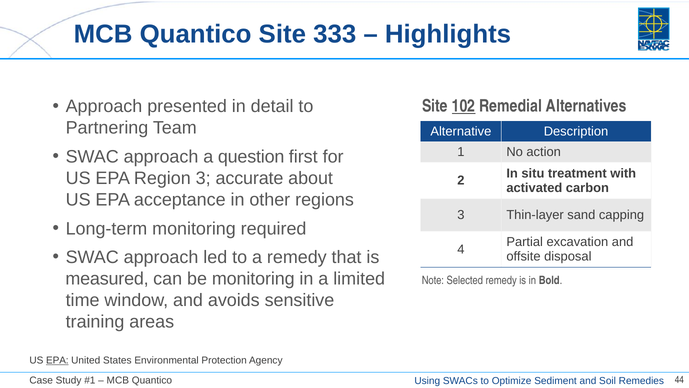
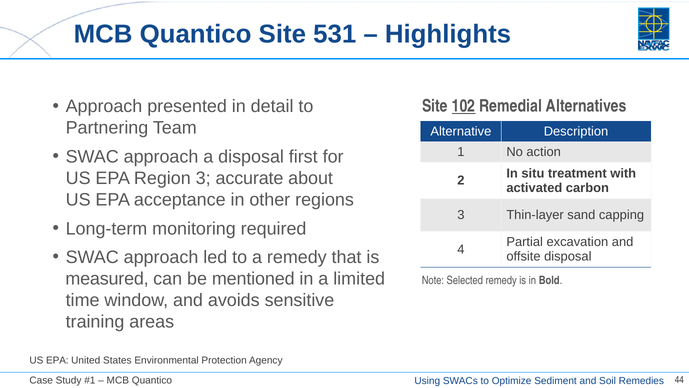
333: 333 -> 531
a question: question -> disposal
be monitoring: monitoring -> mentioned
EPA at (57, 360) underline: present -> none
